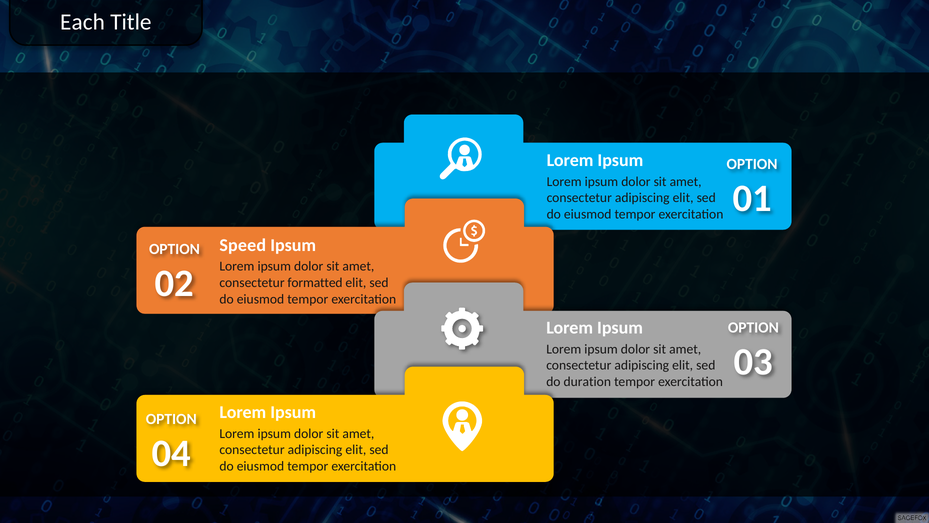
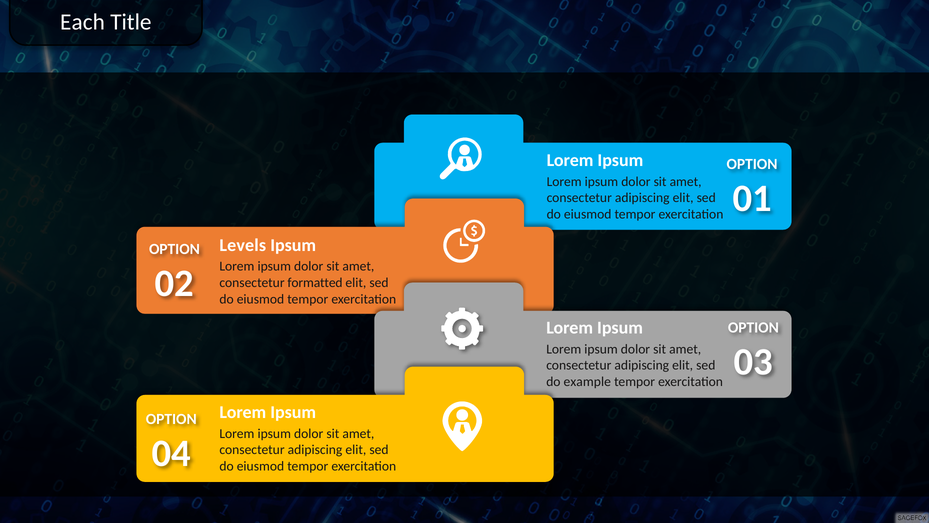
Speed: Speed -> Levels
duration: duration -> example
